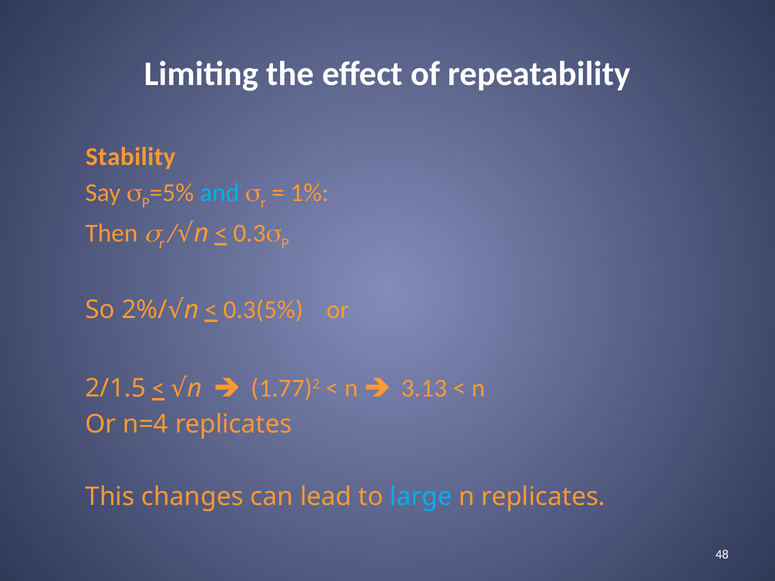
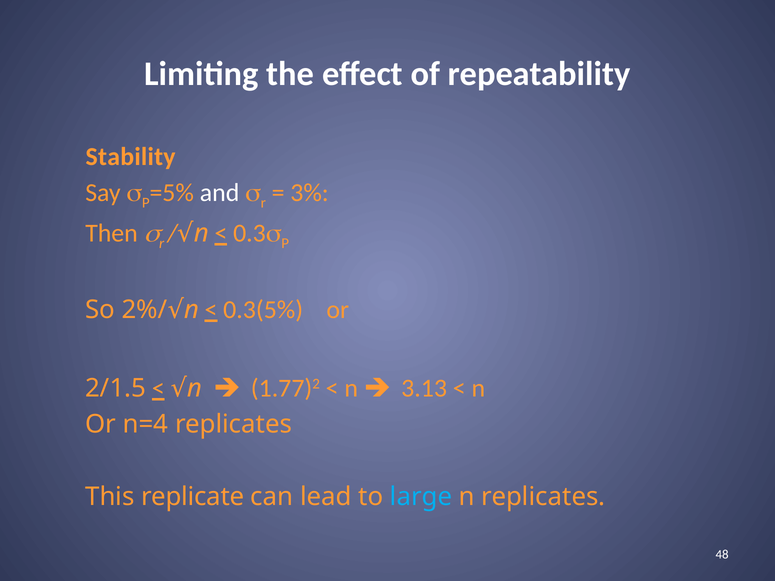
and colour: light blue -> white
1%: 1% -> 3%
changes: changes -> replicate
